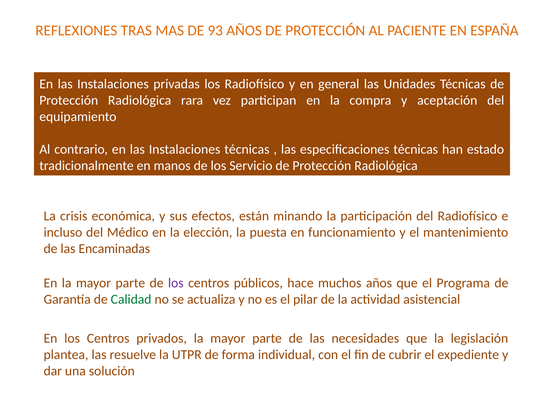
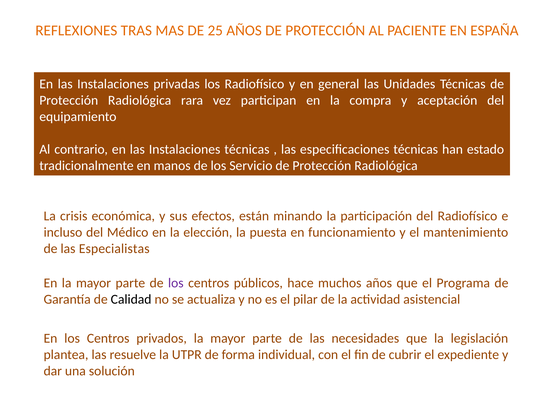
93: 93 -> 25
Encaminadas: Encaminadas -> Especialistas
Calidad colour: green -> black
